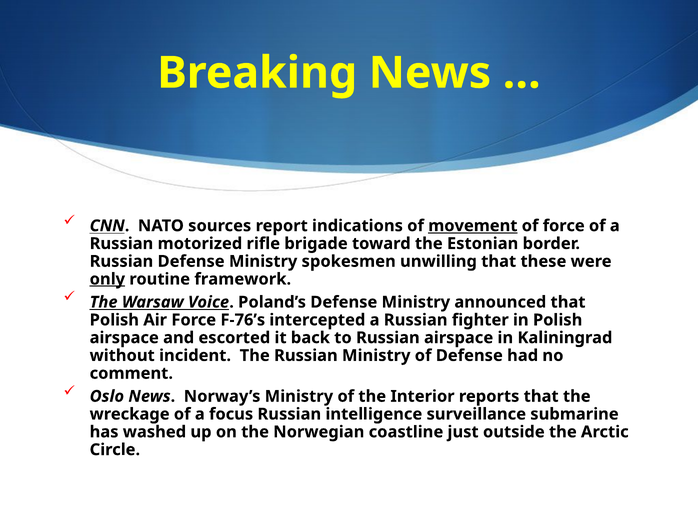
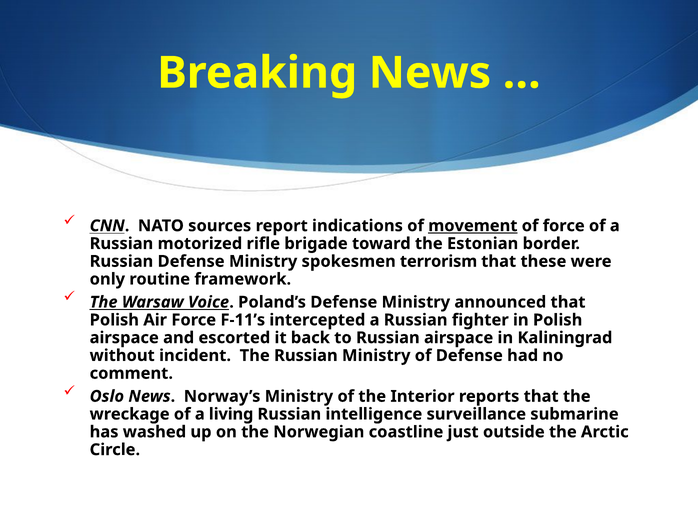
unwilling: unwilling -> terrorism
only underline: present -> none
F-76’s: F-76’s -> F-11’s
focus: focus -> living
